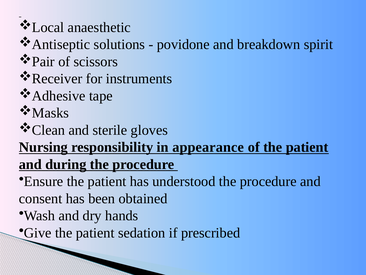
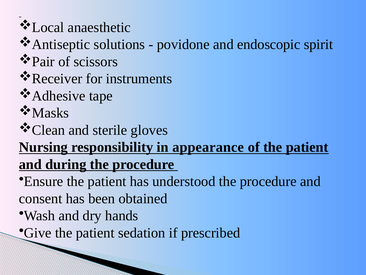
breakdown: breakdown -> endoscopic
